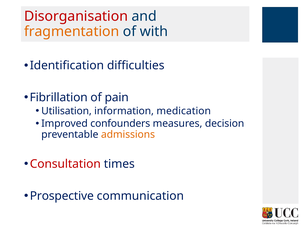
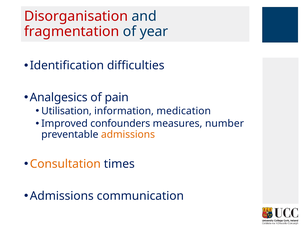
fragmentation colour: orange -> red
with: with -> year
Fibrillation: Fibrillation -> Analgesics
decision: decision -> number
Consultation colour: red -> orange
Prospective at (62, 196): Prospective -> Admissions
